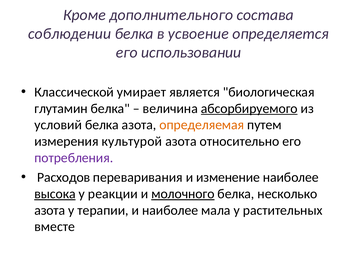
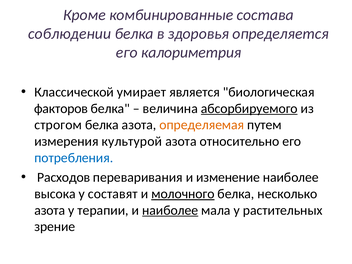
дополнительного: дополнительного -> комбинированные
усвоение: усвоение -> здоровья
использовании: использовании -> калориметрия
глутамин: глутамин -> факторов
условий: условий -> строгом
потребления colour: purple -> blue
высока underline: present -> none
реакции: реакции -> составят
наиболее at (170, 210) underline: none -> present
вместе: вместе -> зрение
